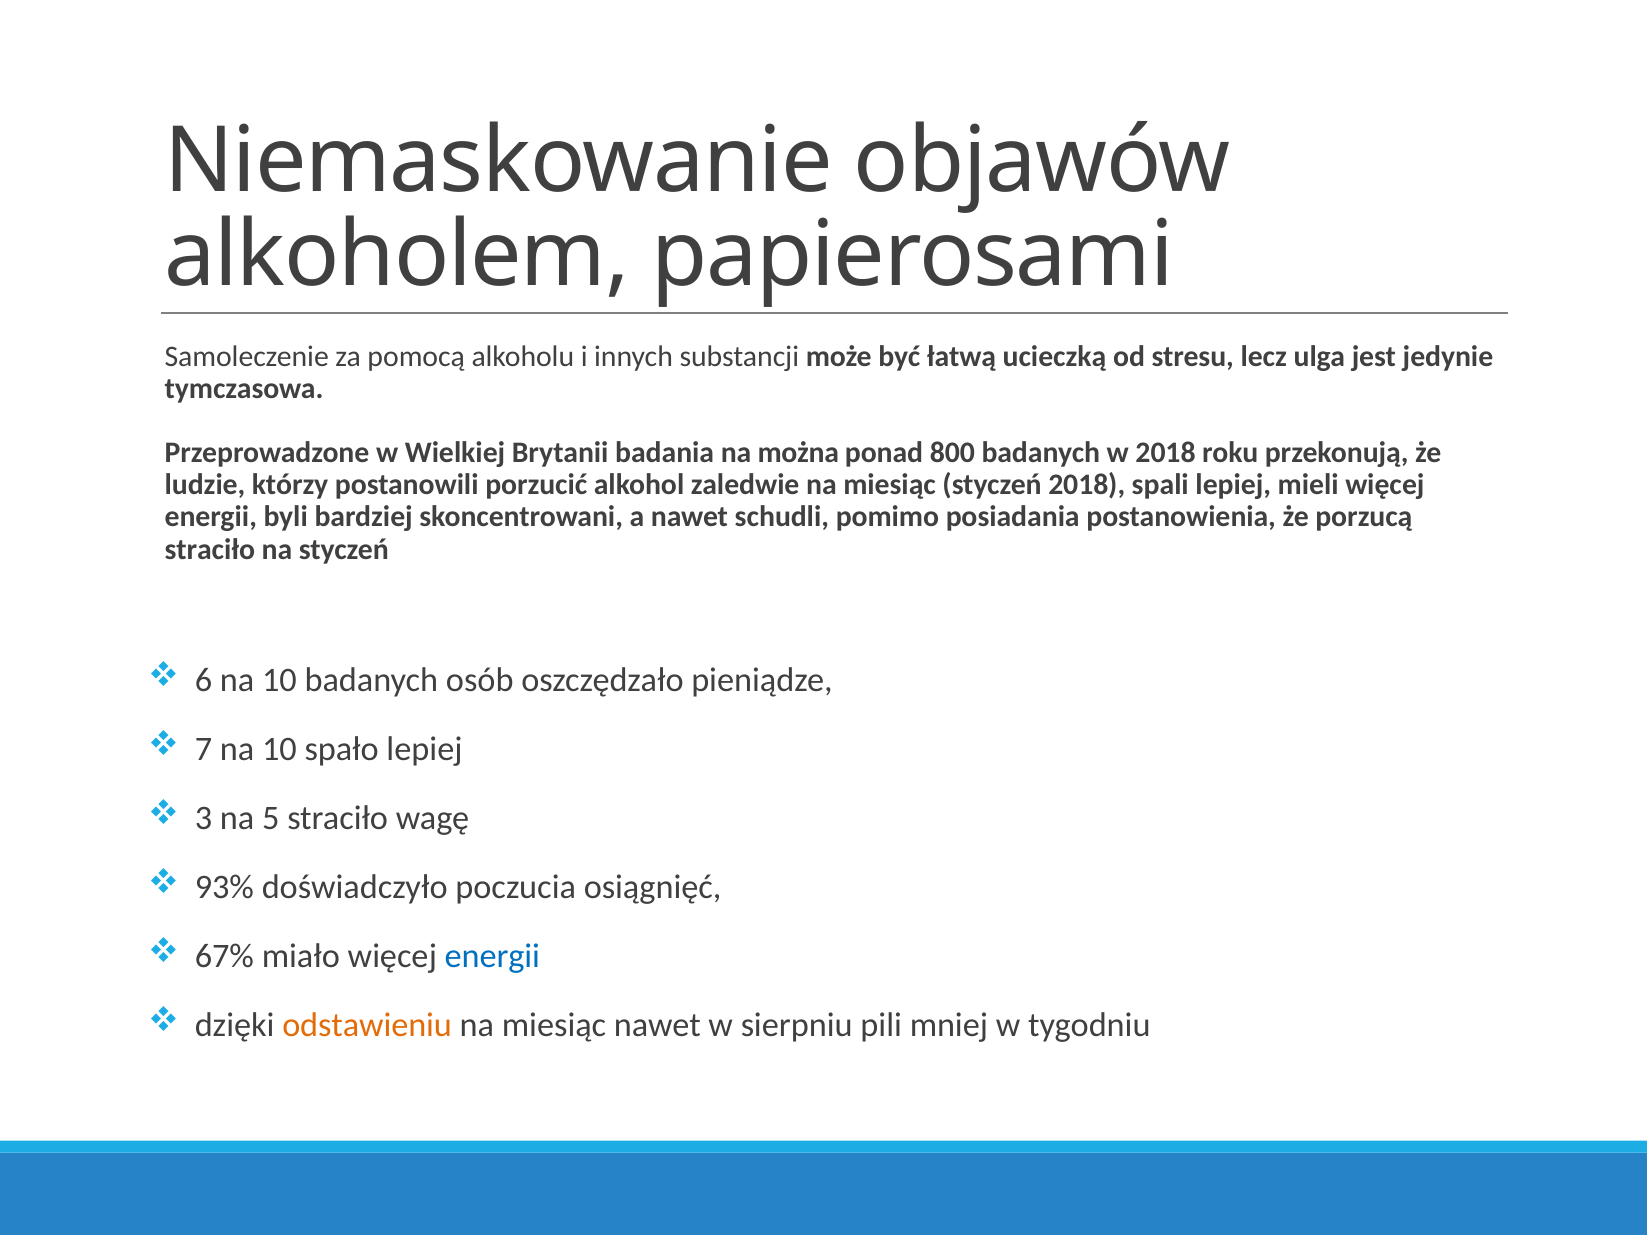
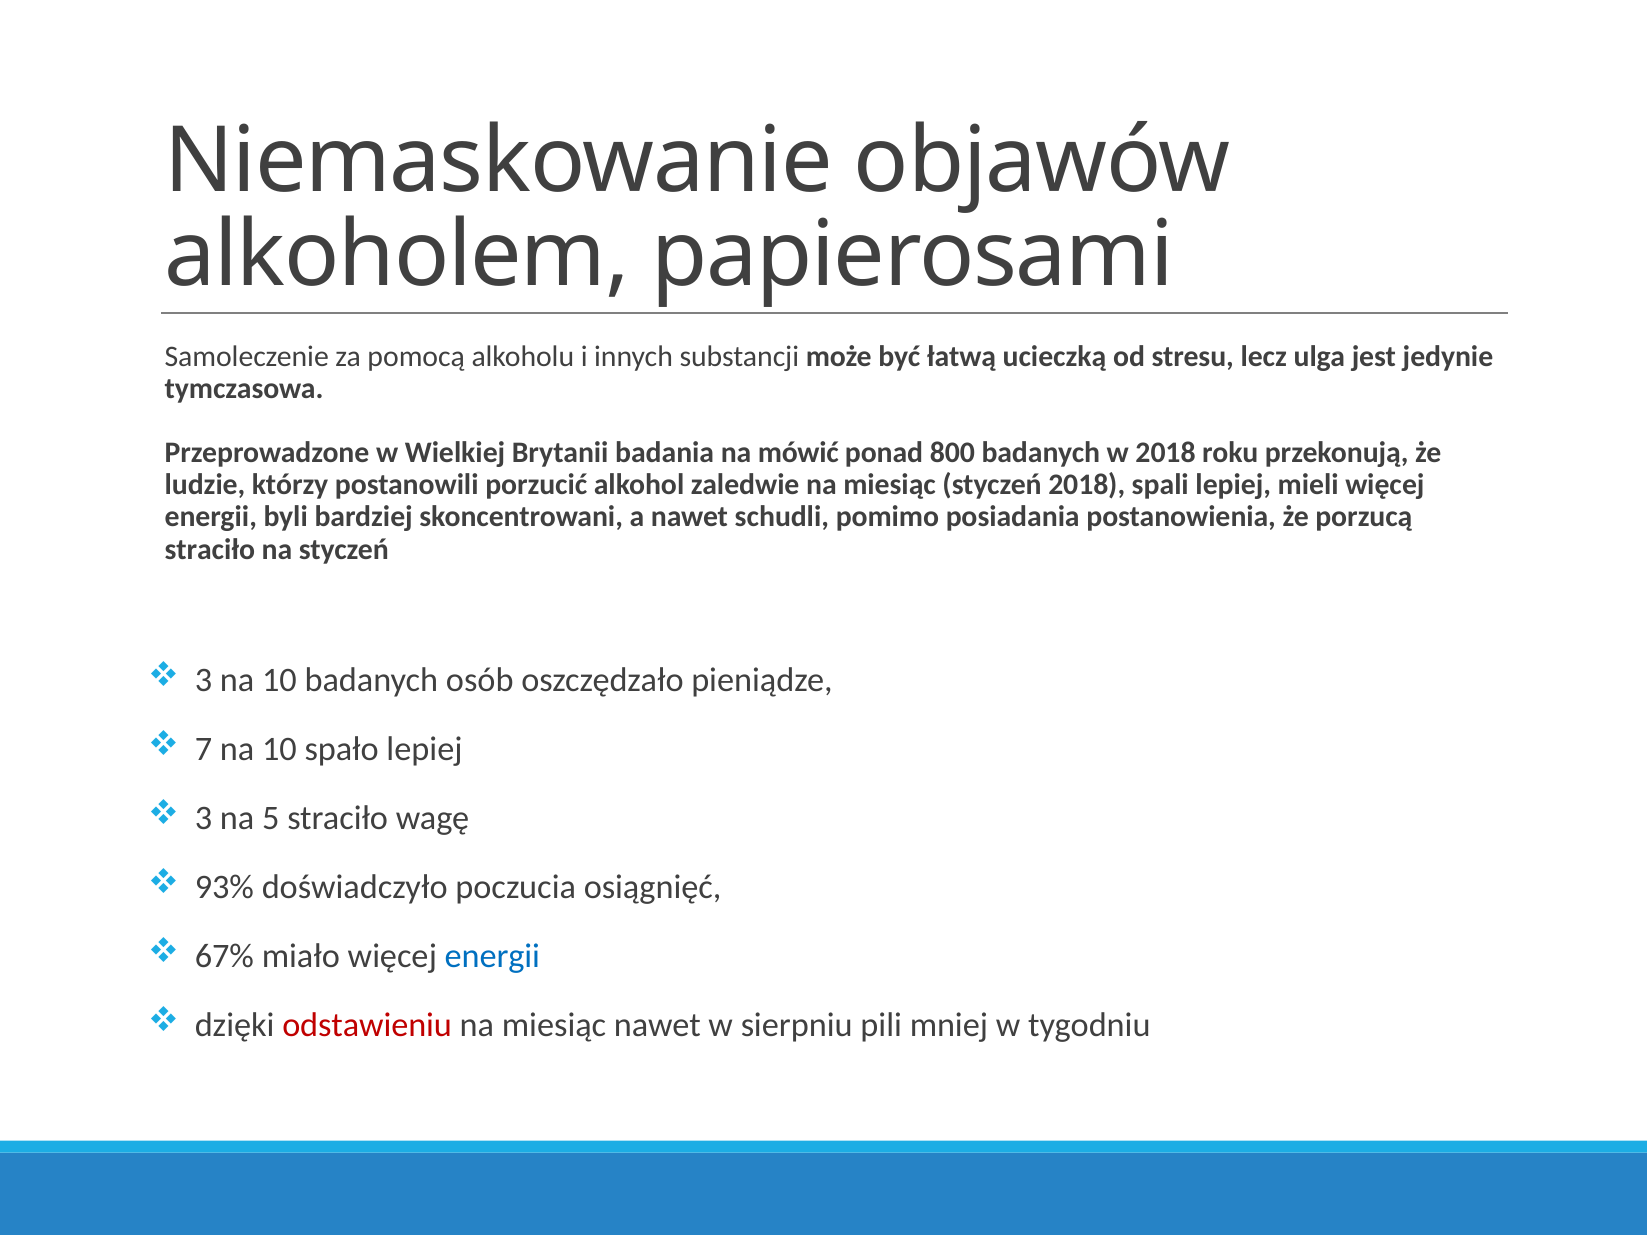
można: można -> mówić
6 at (204, 680): 6 -> 3
odstawieniu colour: orange -> red
